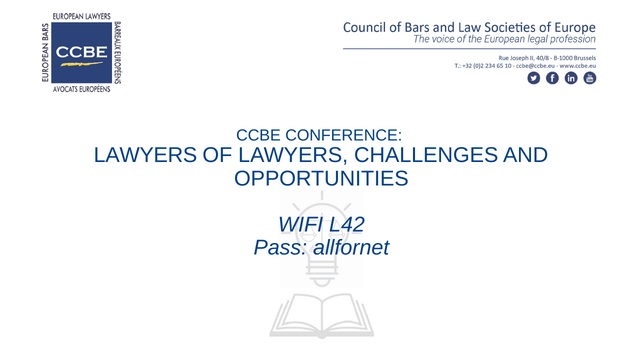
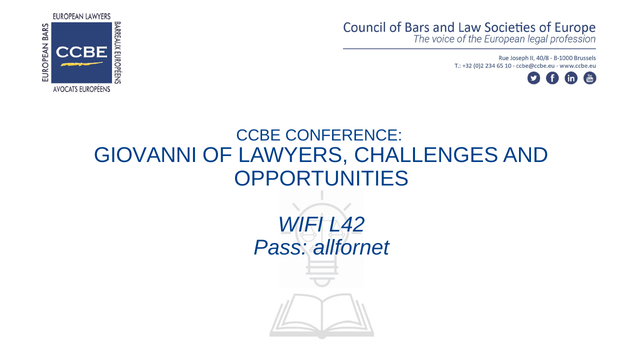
LAWYERS at (145, 156): LAWYERS -> GIOVANNI
